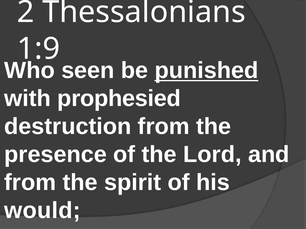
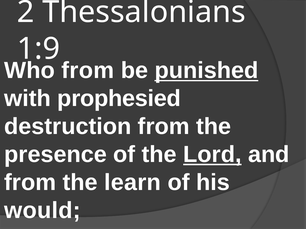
seen at (88, 71): seen -> from
Lord underline: none -> present
spirit: spirit -> learn
